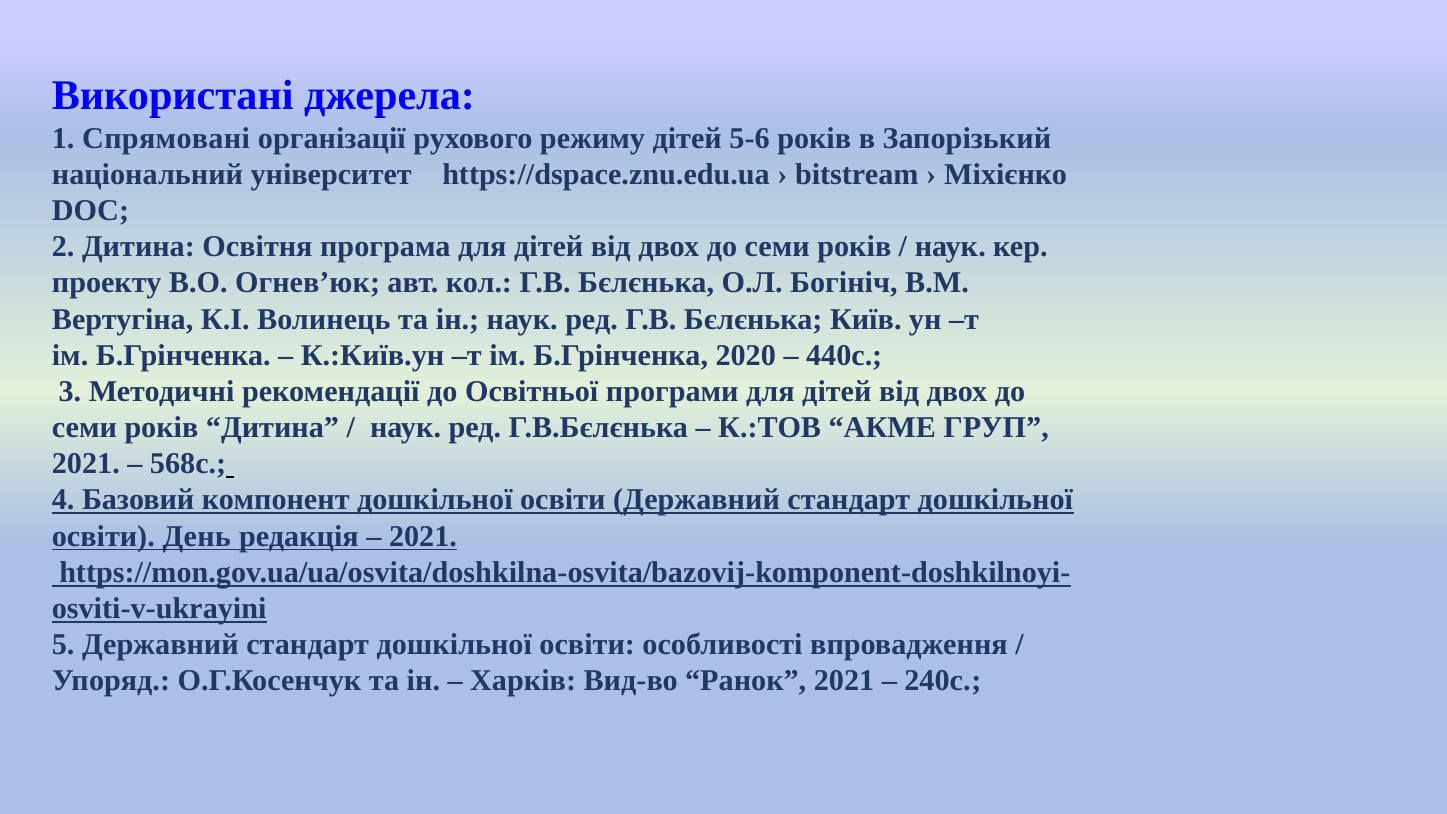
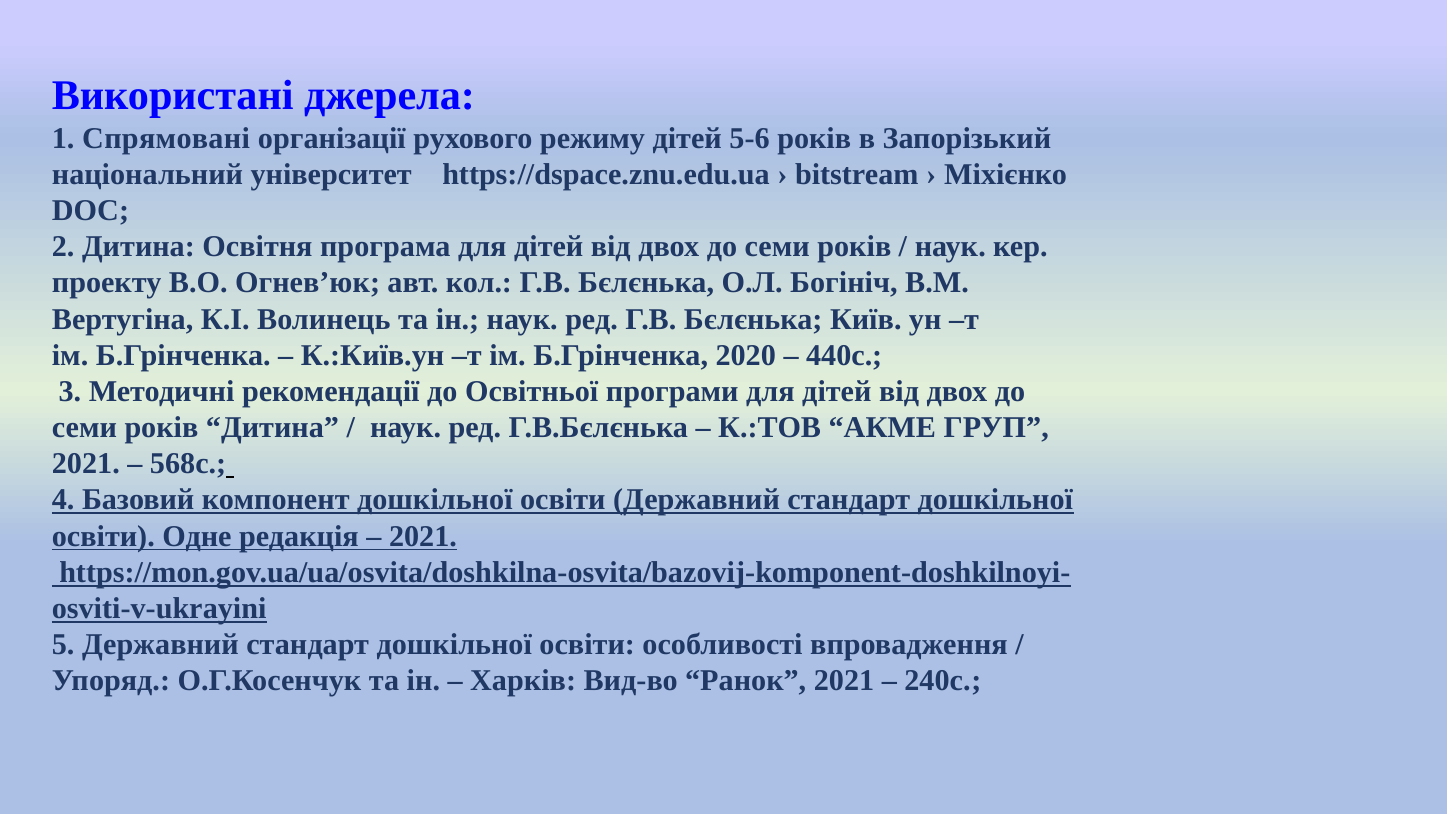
День: День -> Одне
